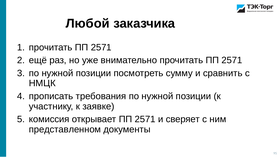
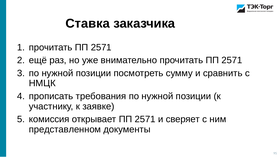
Любой: Любой -> Ставка
